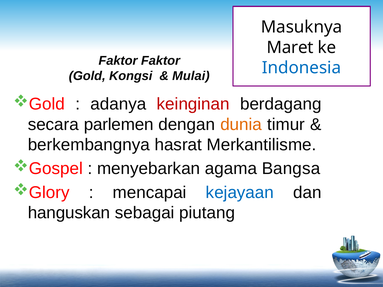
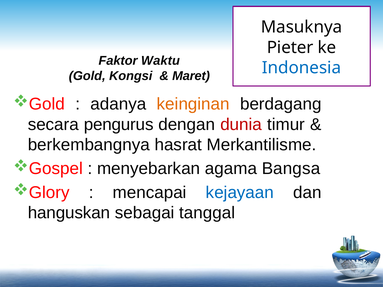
Maret: Maret -> Pieter
Faktor Faktor: Faktor -> Waktu
Mulai: Mulai -> Maret
keinginan colour: red -> orange
parlemen: parlemen -> pengurus
dunia colour: orange -> red
piutang: piutang -> tanggal
